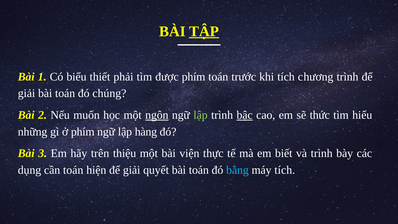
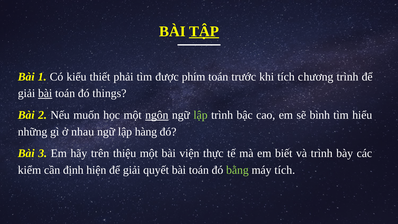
biểu: biểu -> kiểu
bài at (45, 93) underline: none -> present
chúng: chúng -> things
bậc underline: present -> none
thức: thức -> bình
ở phím: phím -> nhau
dụng: dụng -> kiểm
cần toán: toán -> định
bằng colour: light blue -> light green
